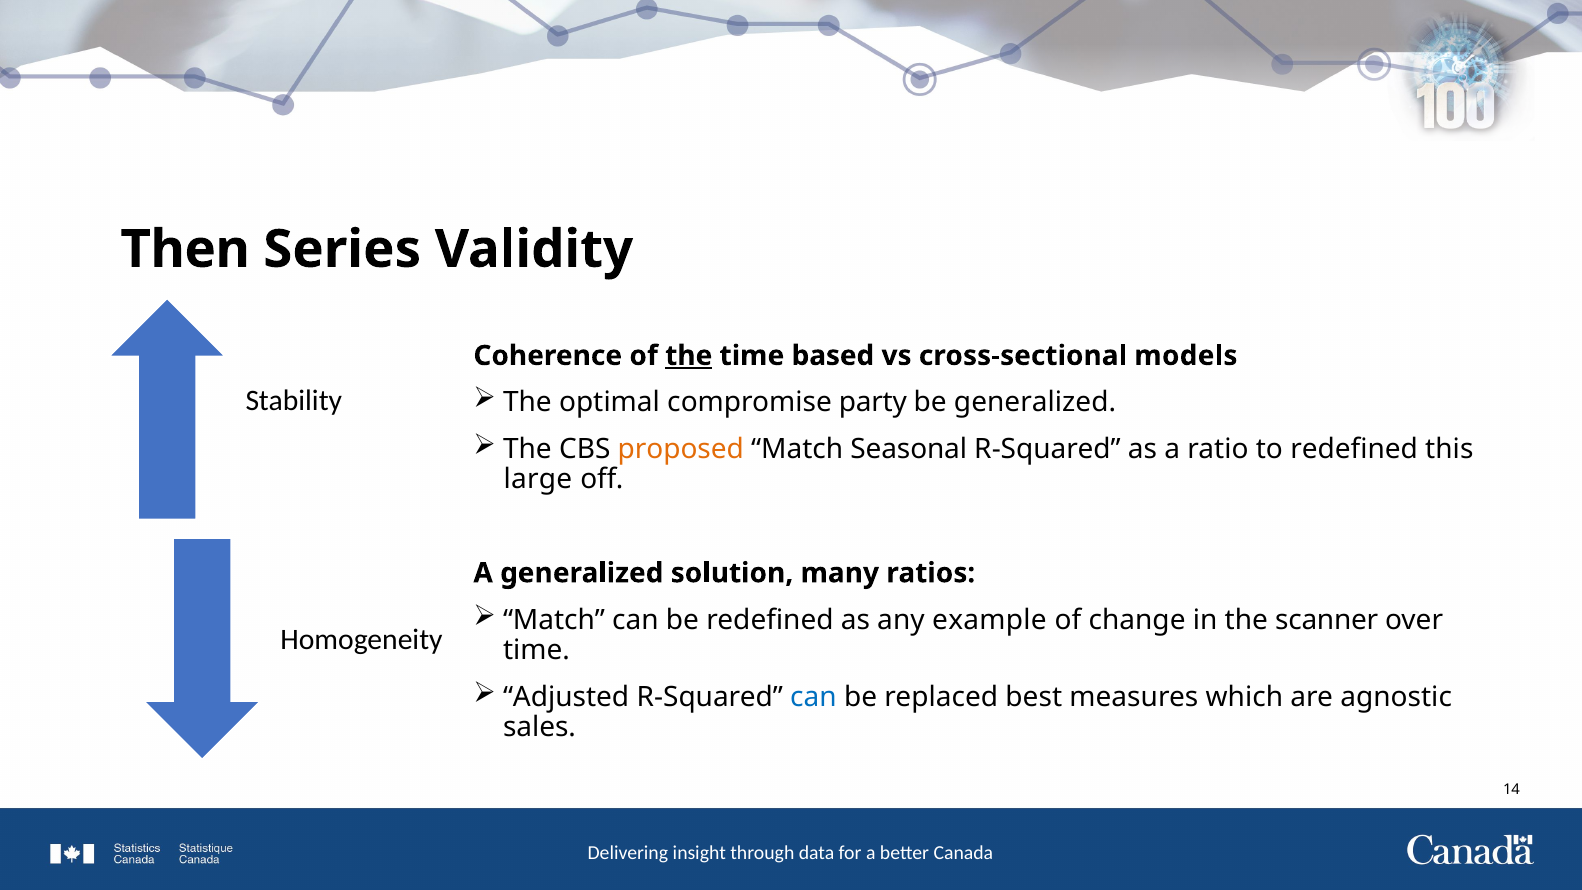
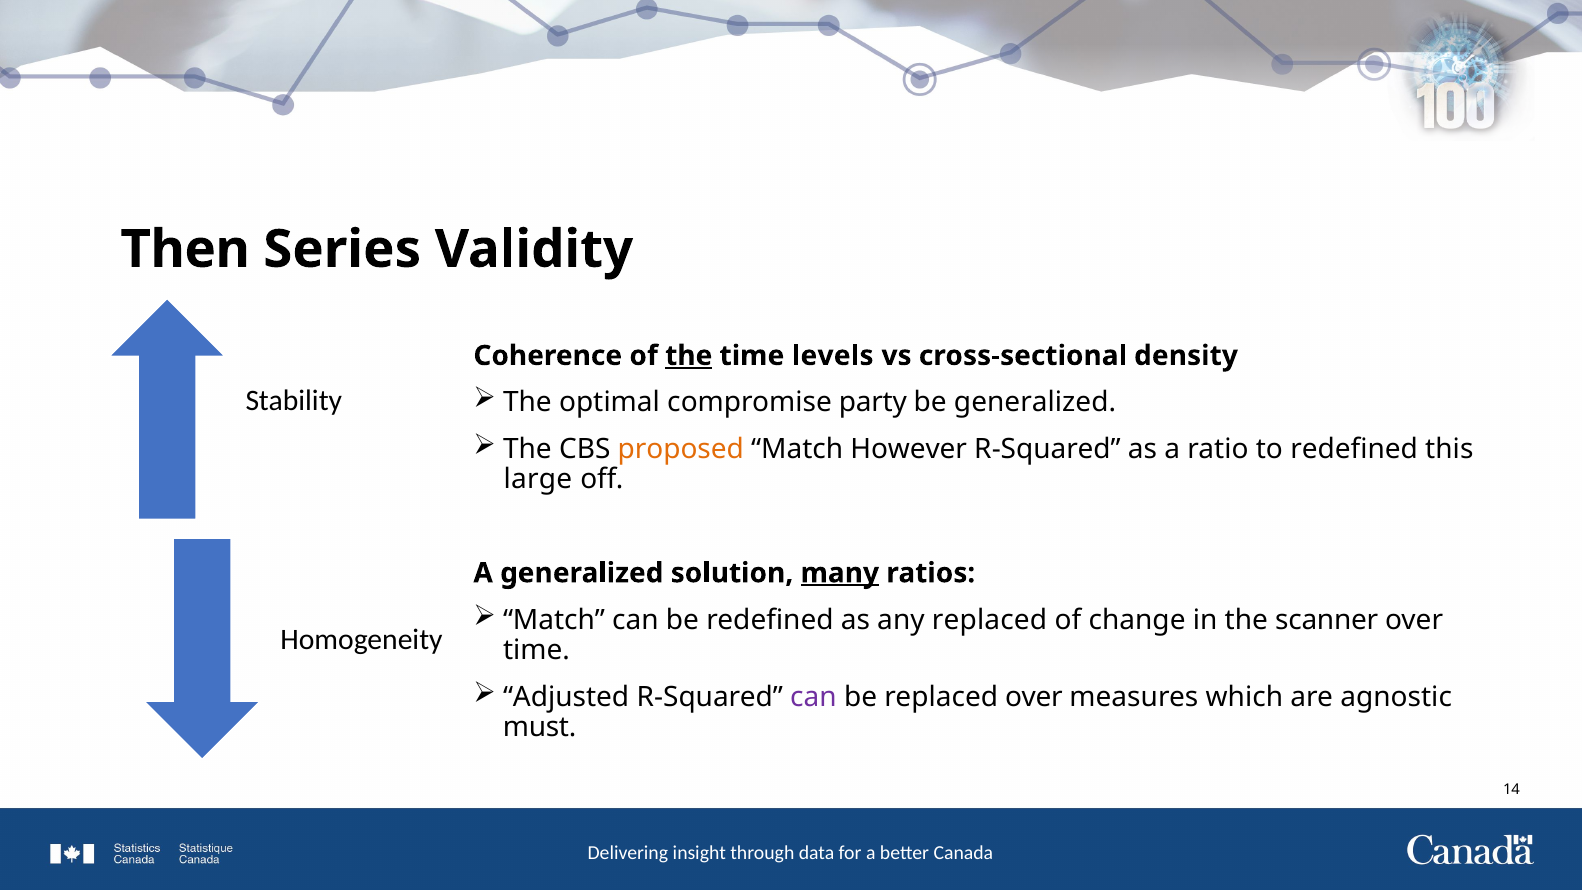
based: based -> levels
models: models -> density
Seasonal: Seasonal -> However
many underline: none -> present
any example: example -> replaced
can at (813, 697) colour: blue -> purple
replaced best: best -> over
sales: sales -> must
